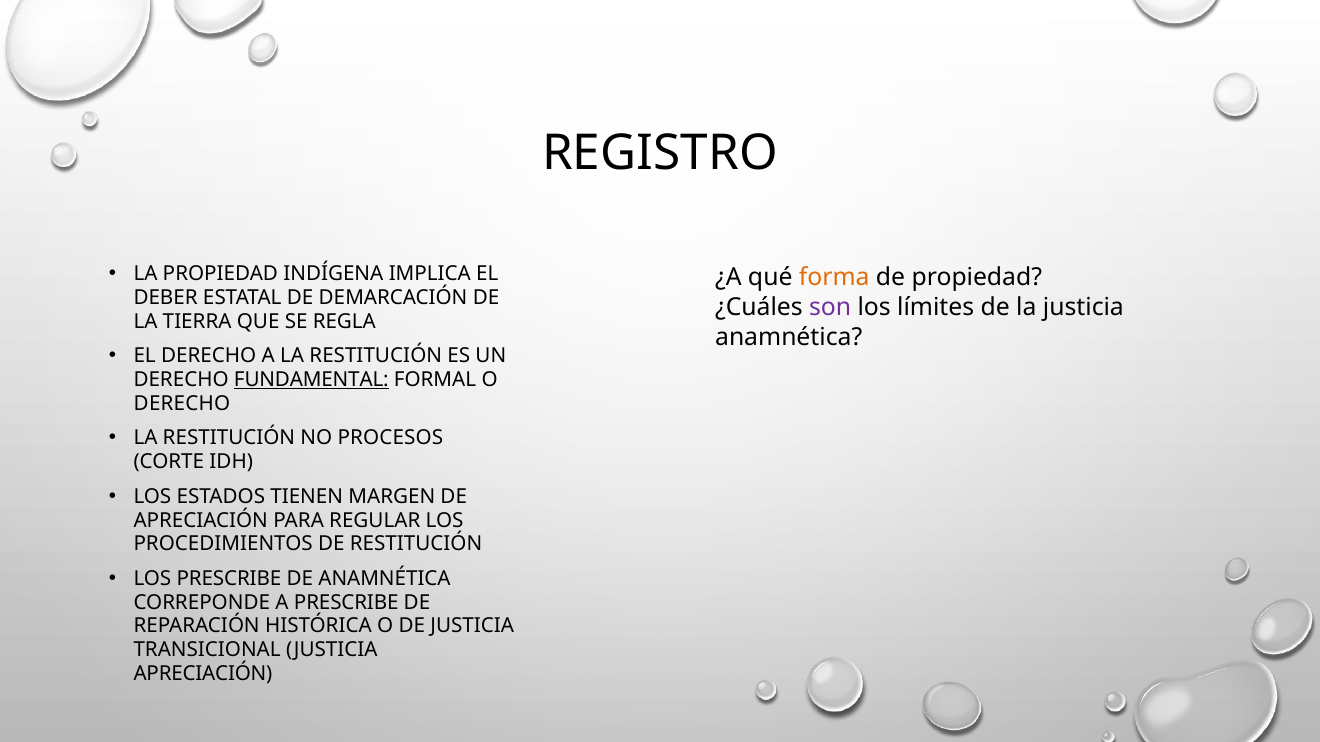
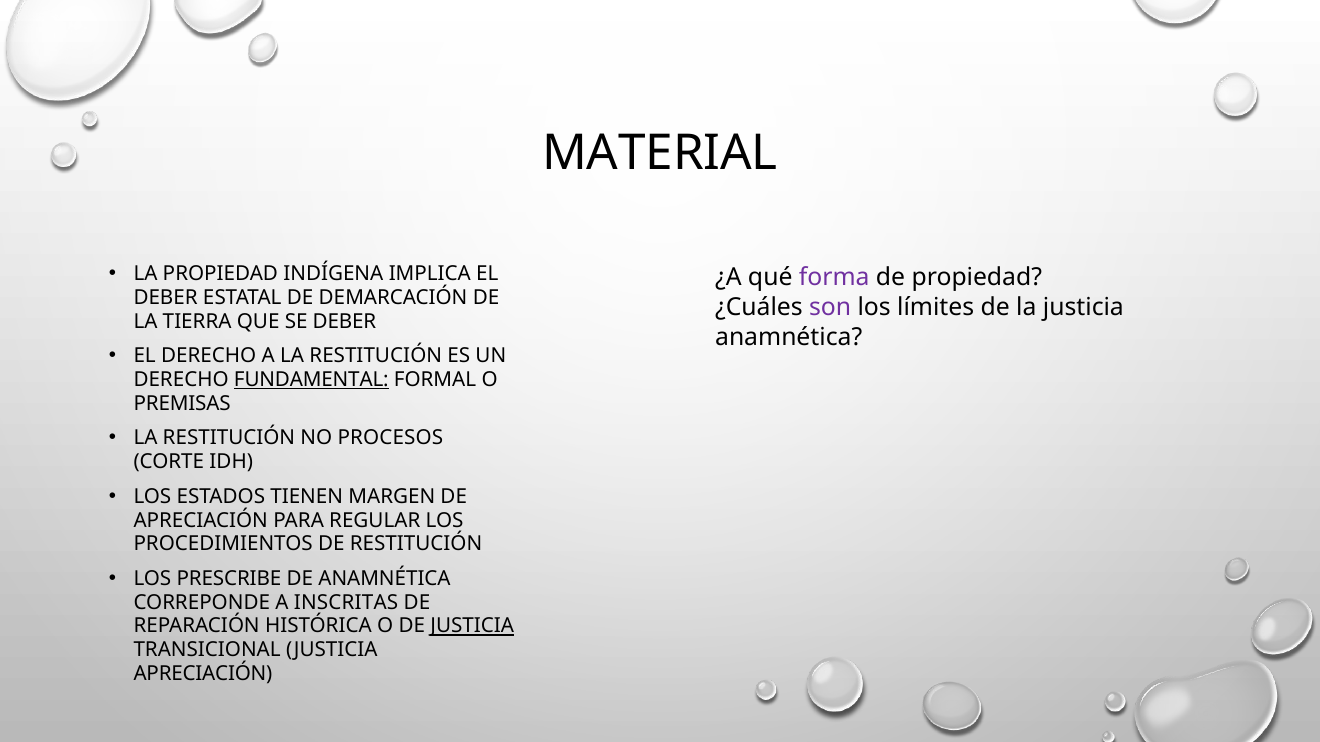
REGISTRO: REGISTRO -> MATERIAL
forma colour: orange -> purple
SE REGLA: REGLA -> DEBER
DERECHO at (182, 404): DERECHO -> PREMISAS
A PRESCRIBE: PRESCRIBE -> INSCRITAS
JUSTICIA at (472, 627) underline: none -> present
